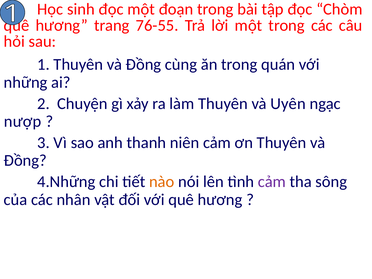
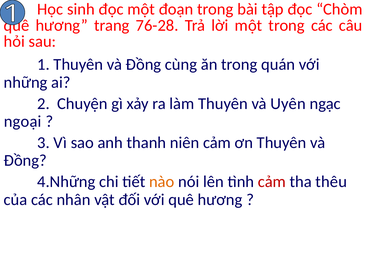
76-55: 76-55 -> 76-28
nượp: nượp -> ngoại
cảm at (272, 182) colour: purple -> red
sông: sông -> thêu
